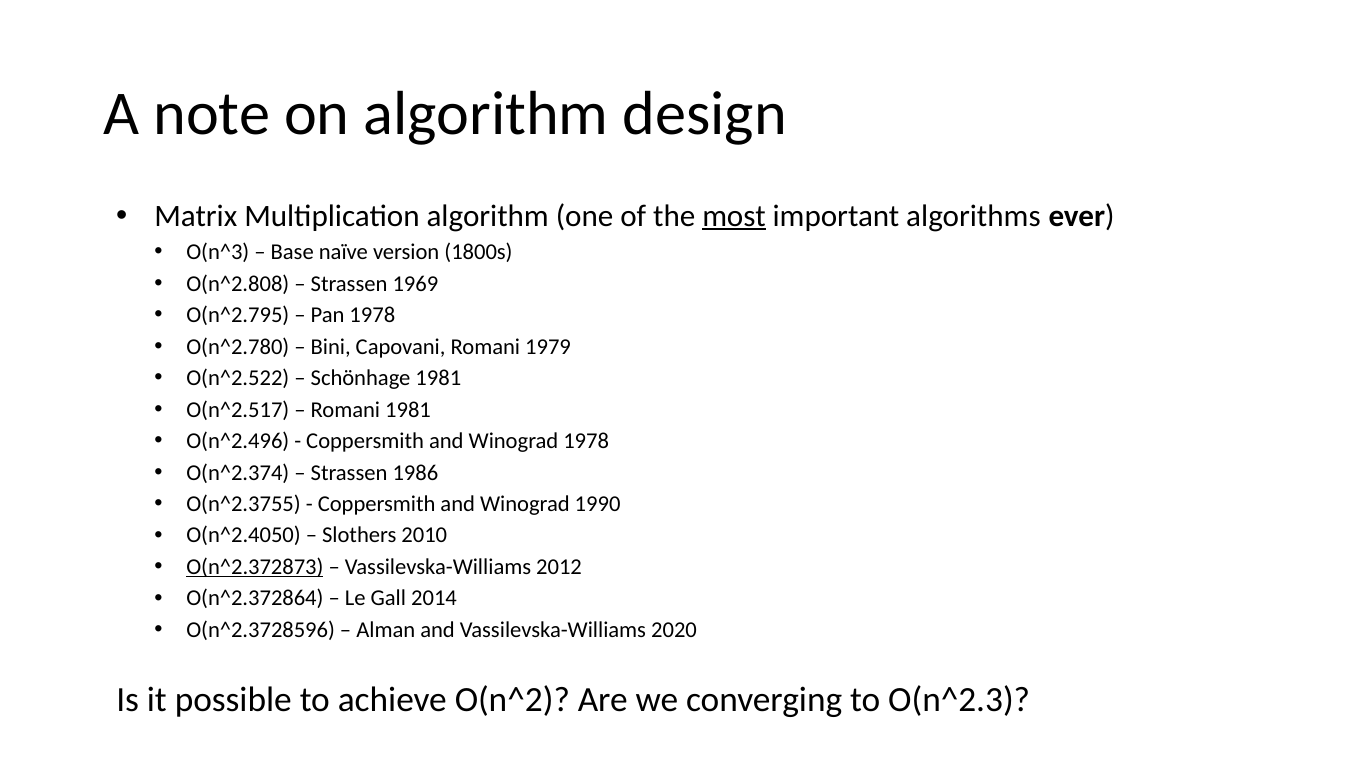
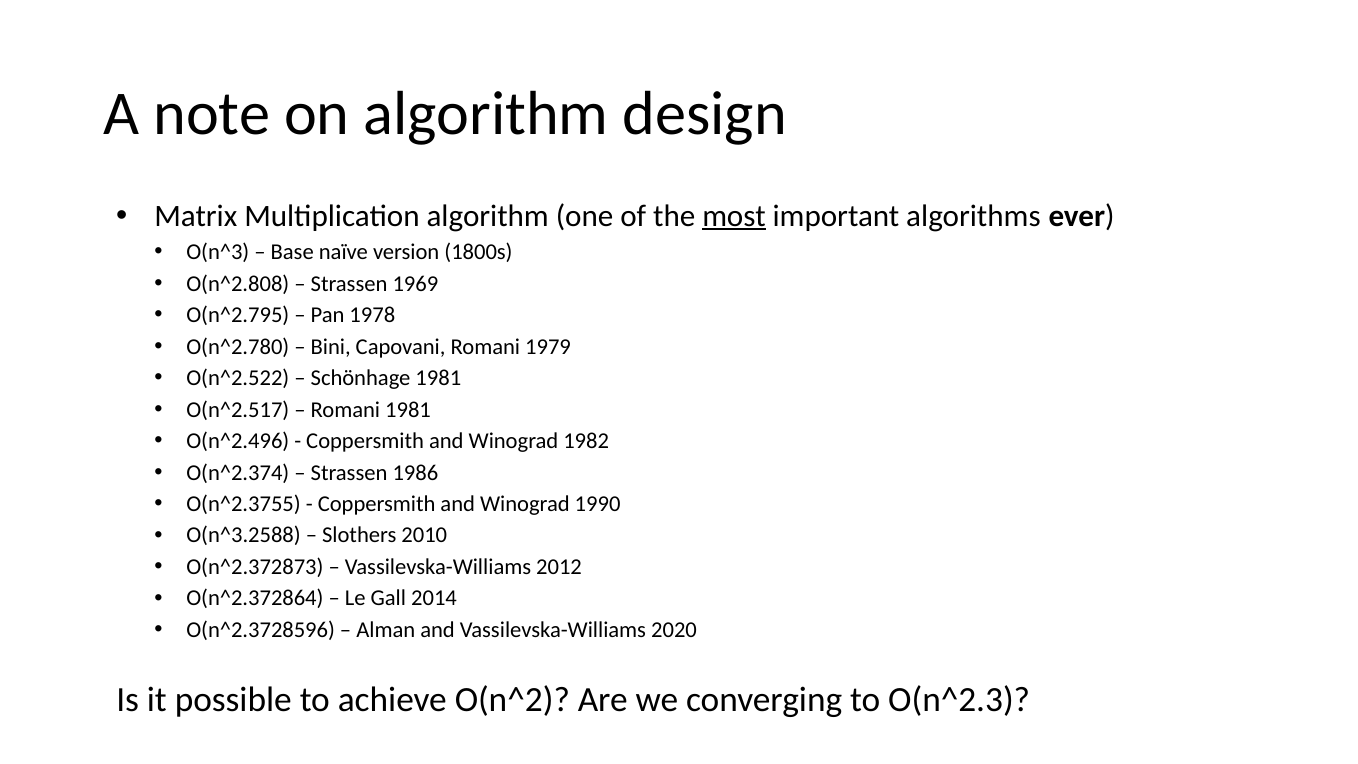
Winograd 1978: 1978 -> 1982
O(n^2.4050: O(n^2.4050 -> O(n^3.2588
O(n^2.372873 underline: present -> none
